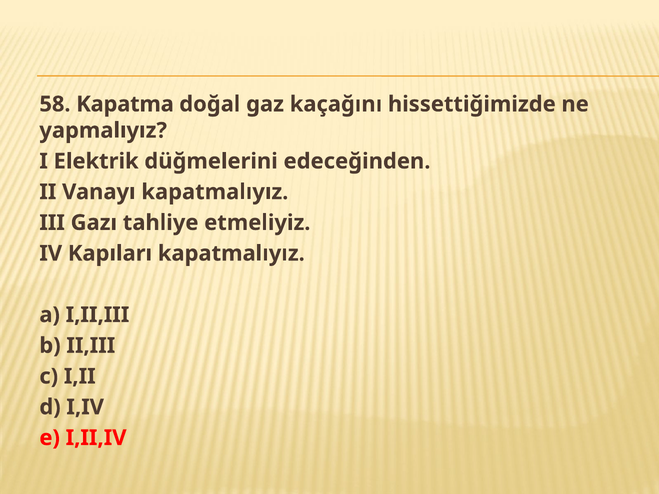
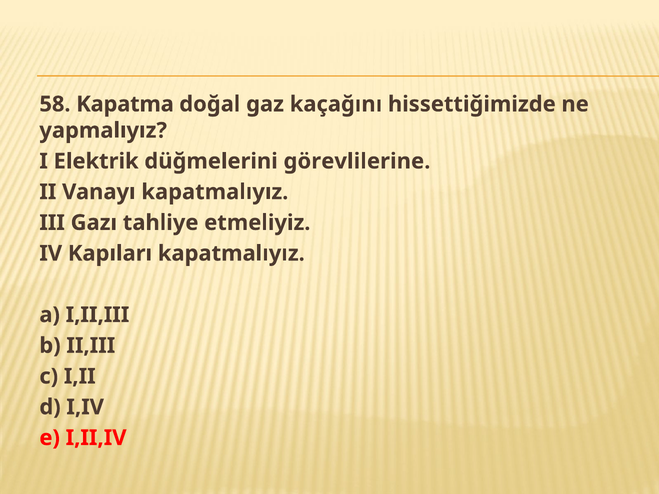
edeceğinden: edeceğinden -> görevlilerine
